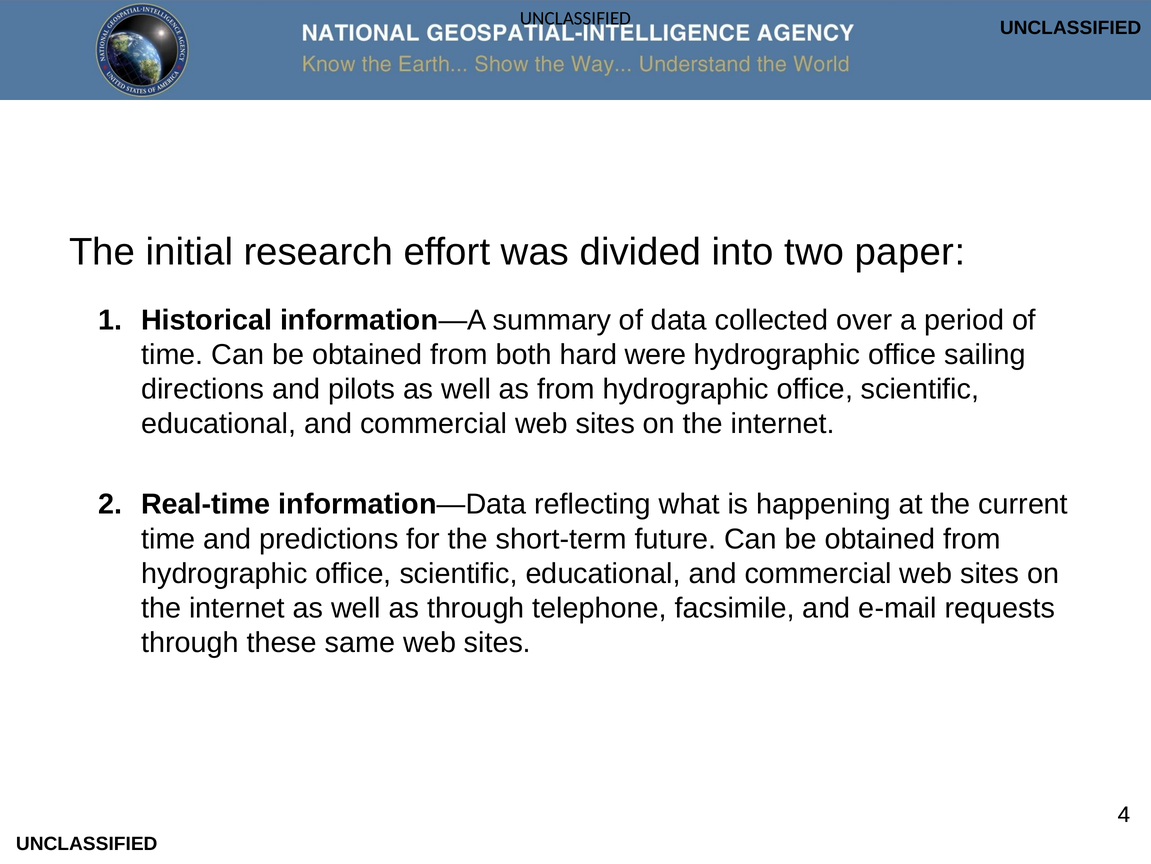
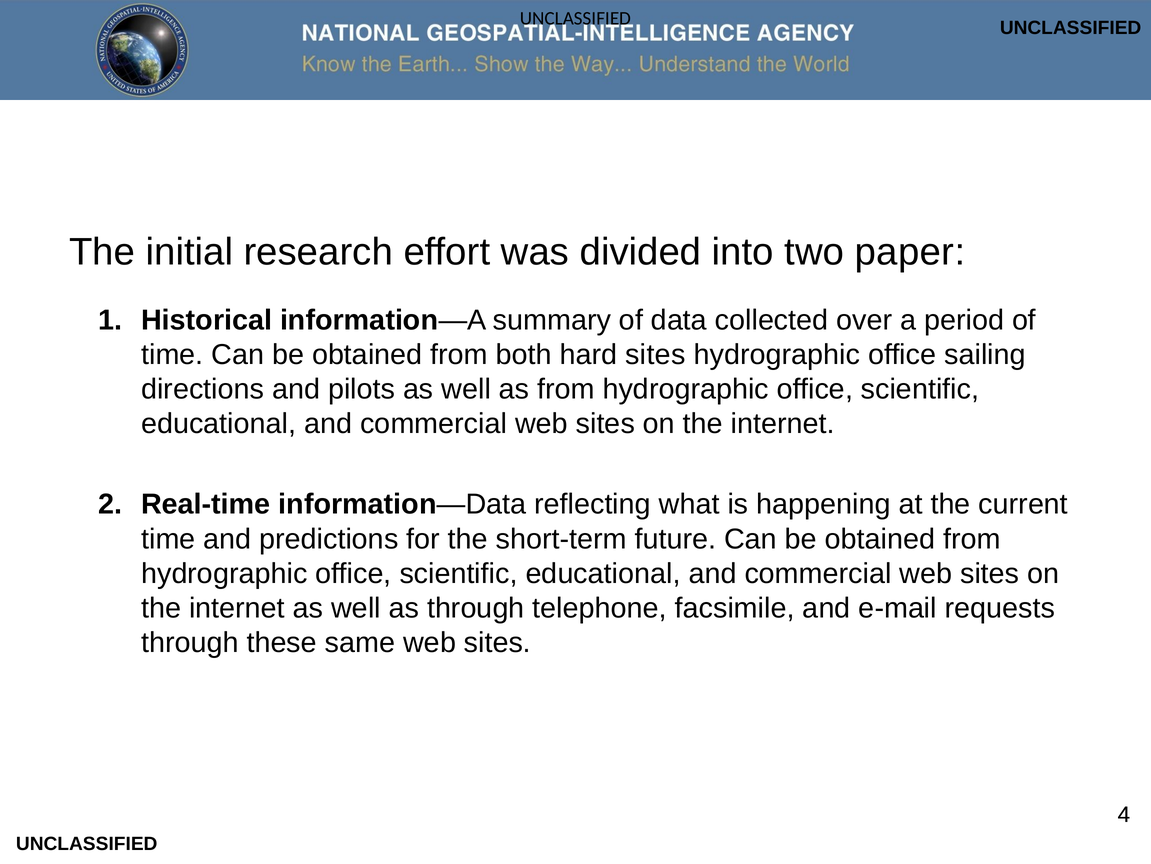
hard were: were -> sites
